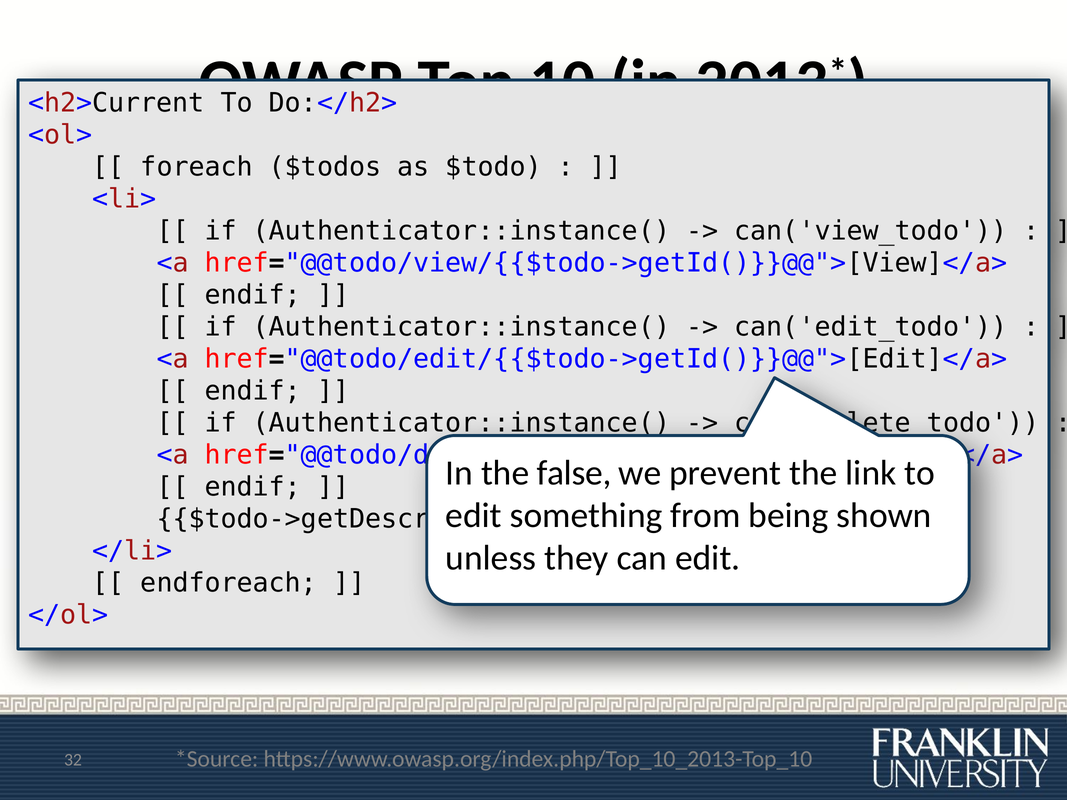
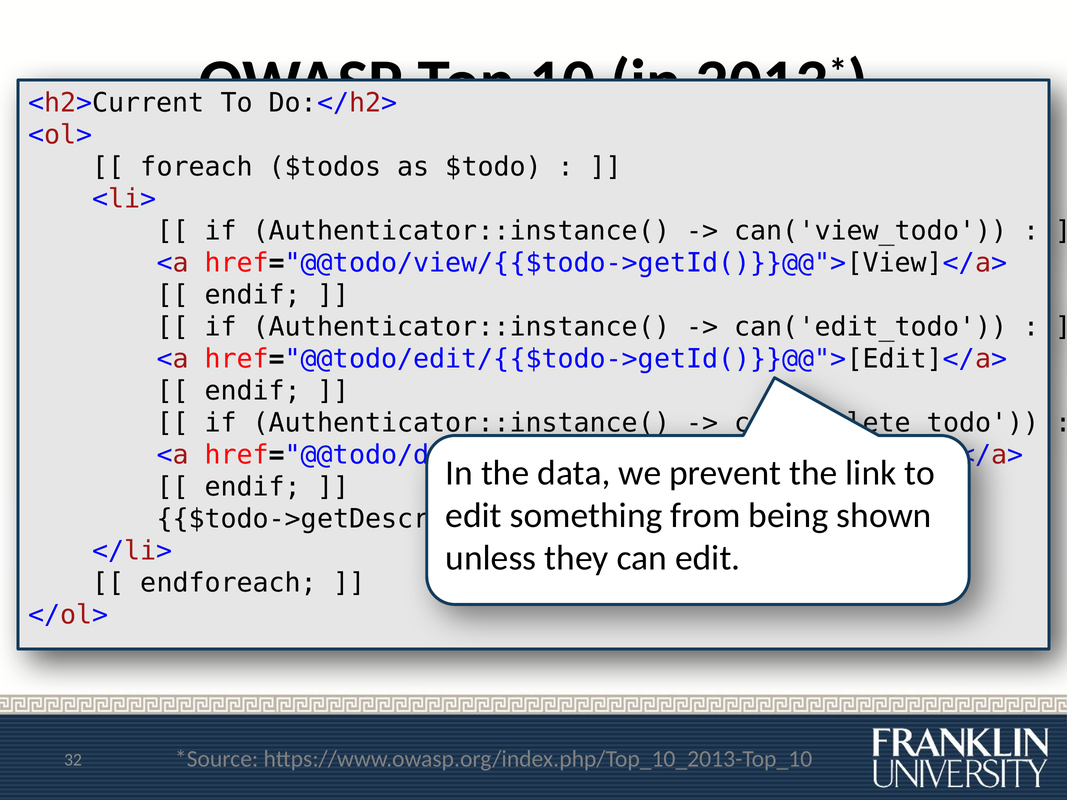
false: false -> data
